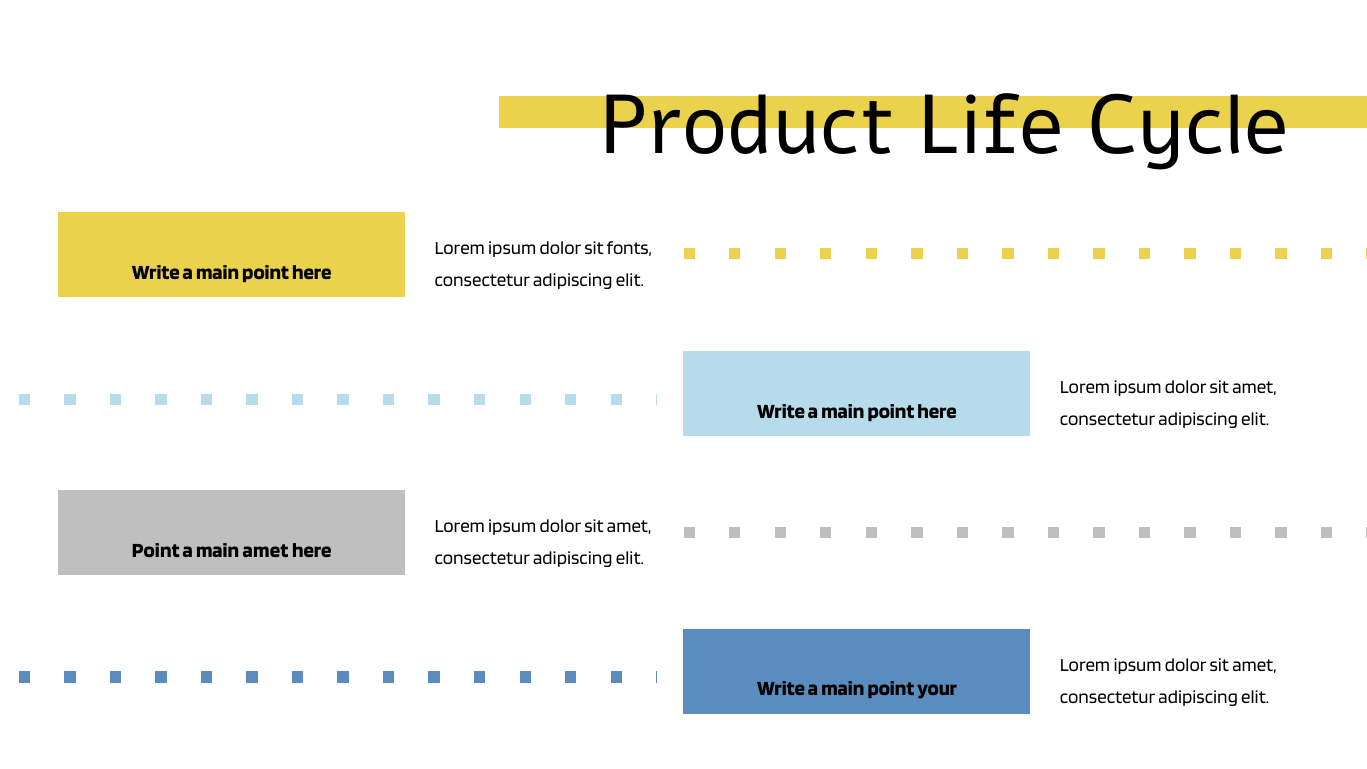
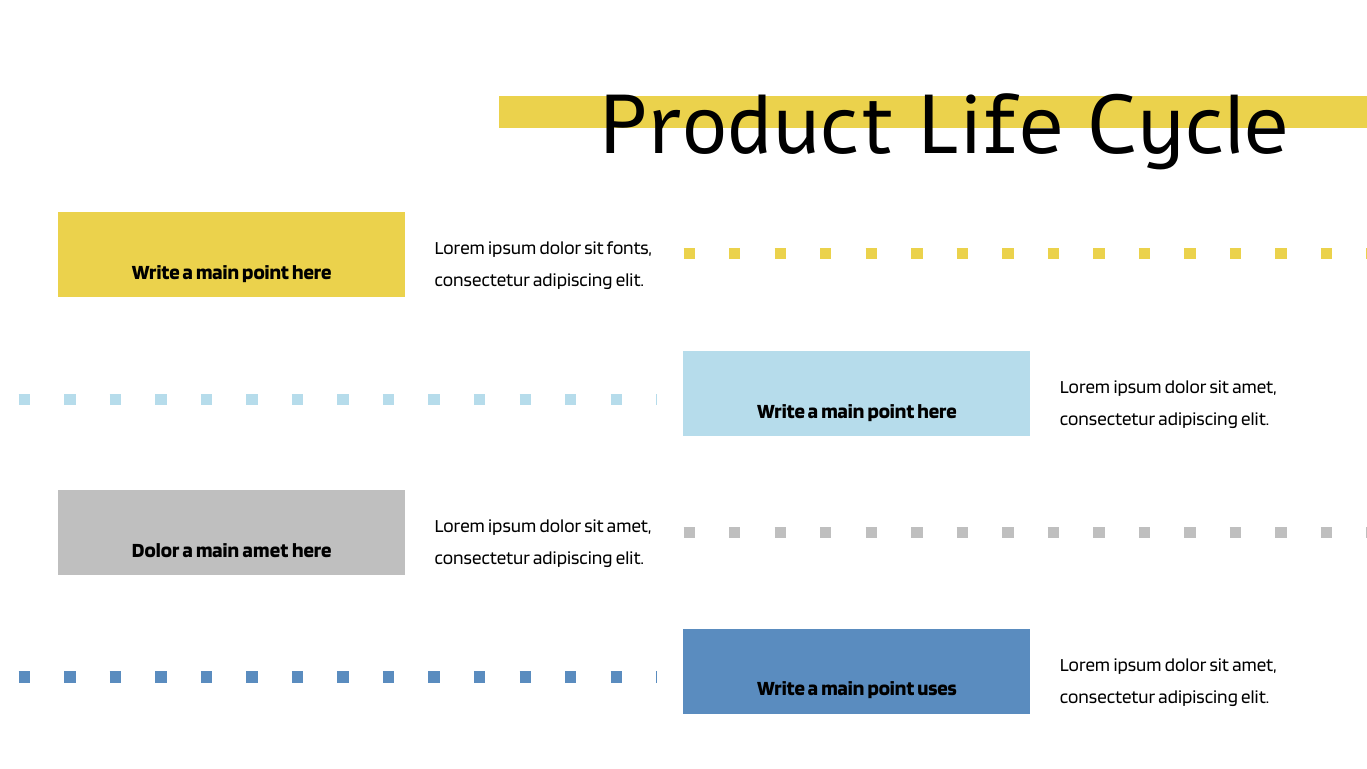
Point at (156, 550): Point -> Dolor
your: your -> uses
